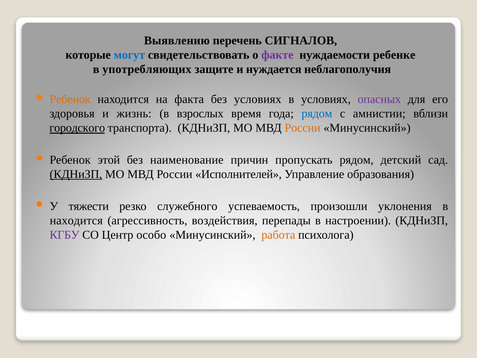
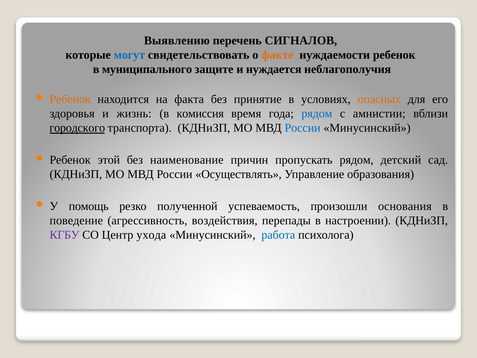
факте colour: purple -> orange
нуждаемости ребенке: ребенке -> ребенок
употребляющих: употребляющих -> муниципального
без условиях: условиях -> принятие
опасных colour: purple -> orange
взрослых: взрослых -> комиссия
России at (303, 128) colour: orange -> blue
КДНиЗП at (76, 174) underline: present -> none
Исполнителей: Исполнителей -> Осуществлять
тяжести: тяжести -> помощь
служебного: служебного -> полученной
уклонения: уклонения -> основания
находится at (76, 220): находится -> поведение
особо: особо -> ухода
работа colour: orange -> blue
